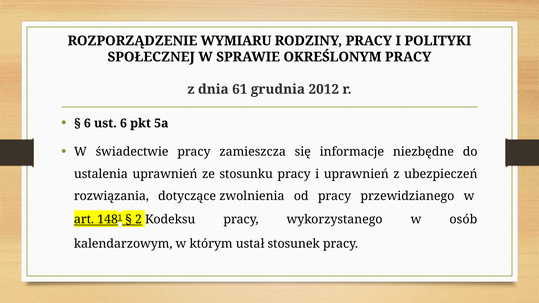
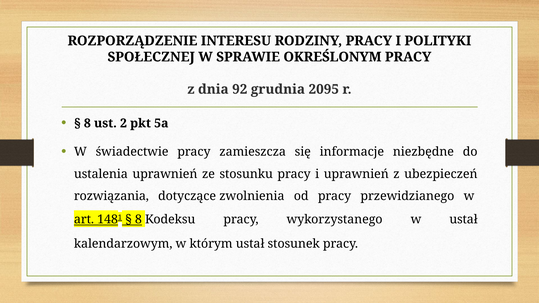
WYMIARU: WYMIARU -> INTERESU
61: 61 -> 92
2012: 2012 -> 2095
6 at (87, 123): 6 -> 8
ust 6: 6 -> 2
2 at (138, 220): 2 -> 8
w osób: osób -> ustał
